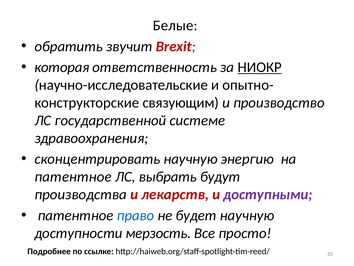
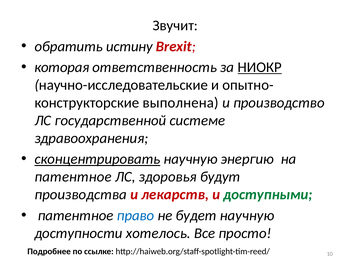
Белые: Белые -> Звучит
звучит: звучит -> истину
связующим: связующим -> выполнена
сконцентрировать underline: none -> present
выбрать: выбрать -> здоровья
доступными colour: purple -> green
мерзость: мерзость -> хотелось
